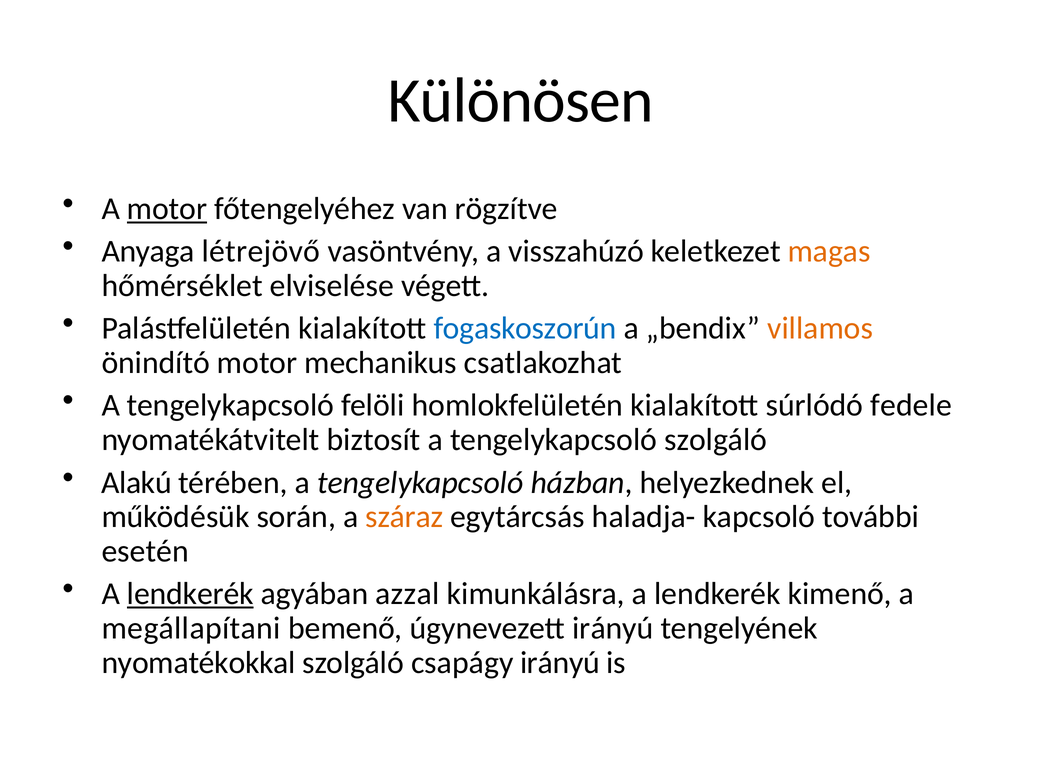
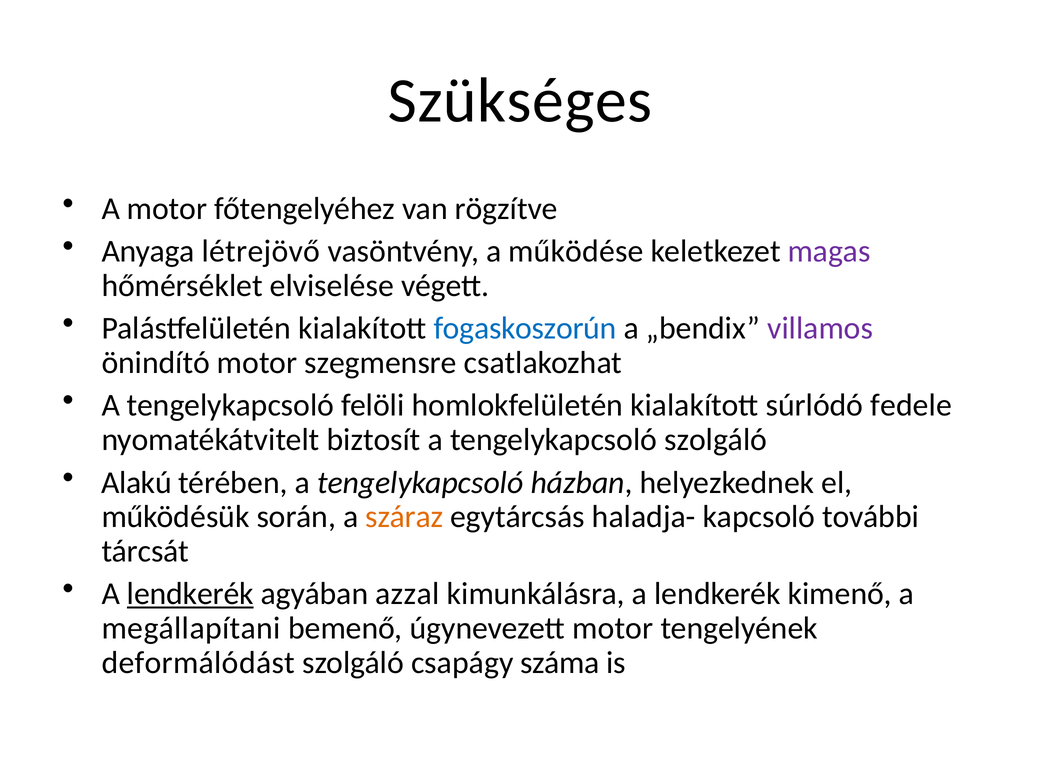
Különösen: Különösen -> Szükséges
motor at (167, 209) underline: present -> none
visszahúzó: visszahúzó -> működése
magas colour: orange -> purple
villamos colour: orange -> purple
mechanikus: mechanikus -> szegmensre
esetén: esetén -> tárcsát
úgynevezett irányú: irányú -> motor
nyomatékokkal: nyomatékokkal -> deformálódást
csapágy irányú: irányú -> száma
